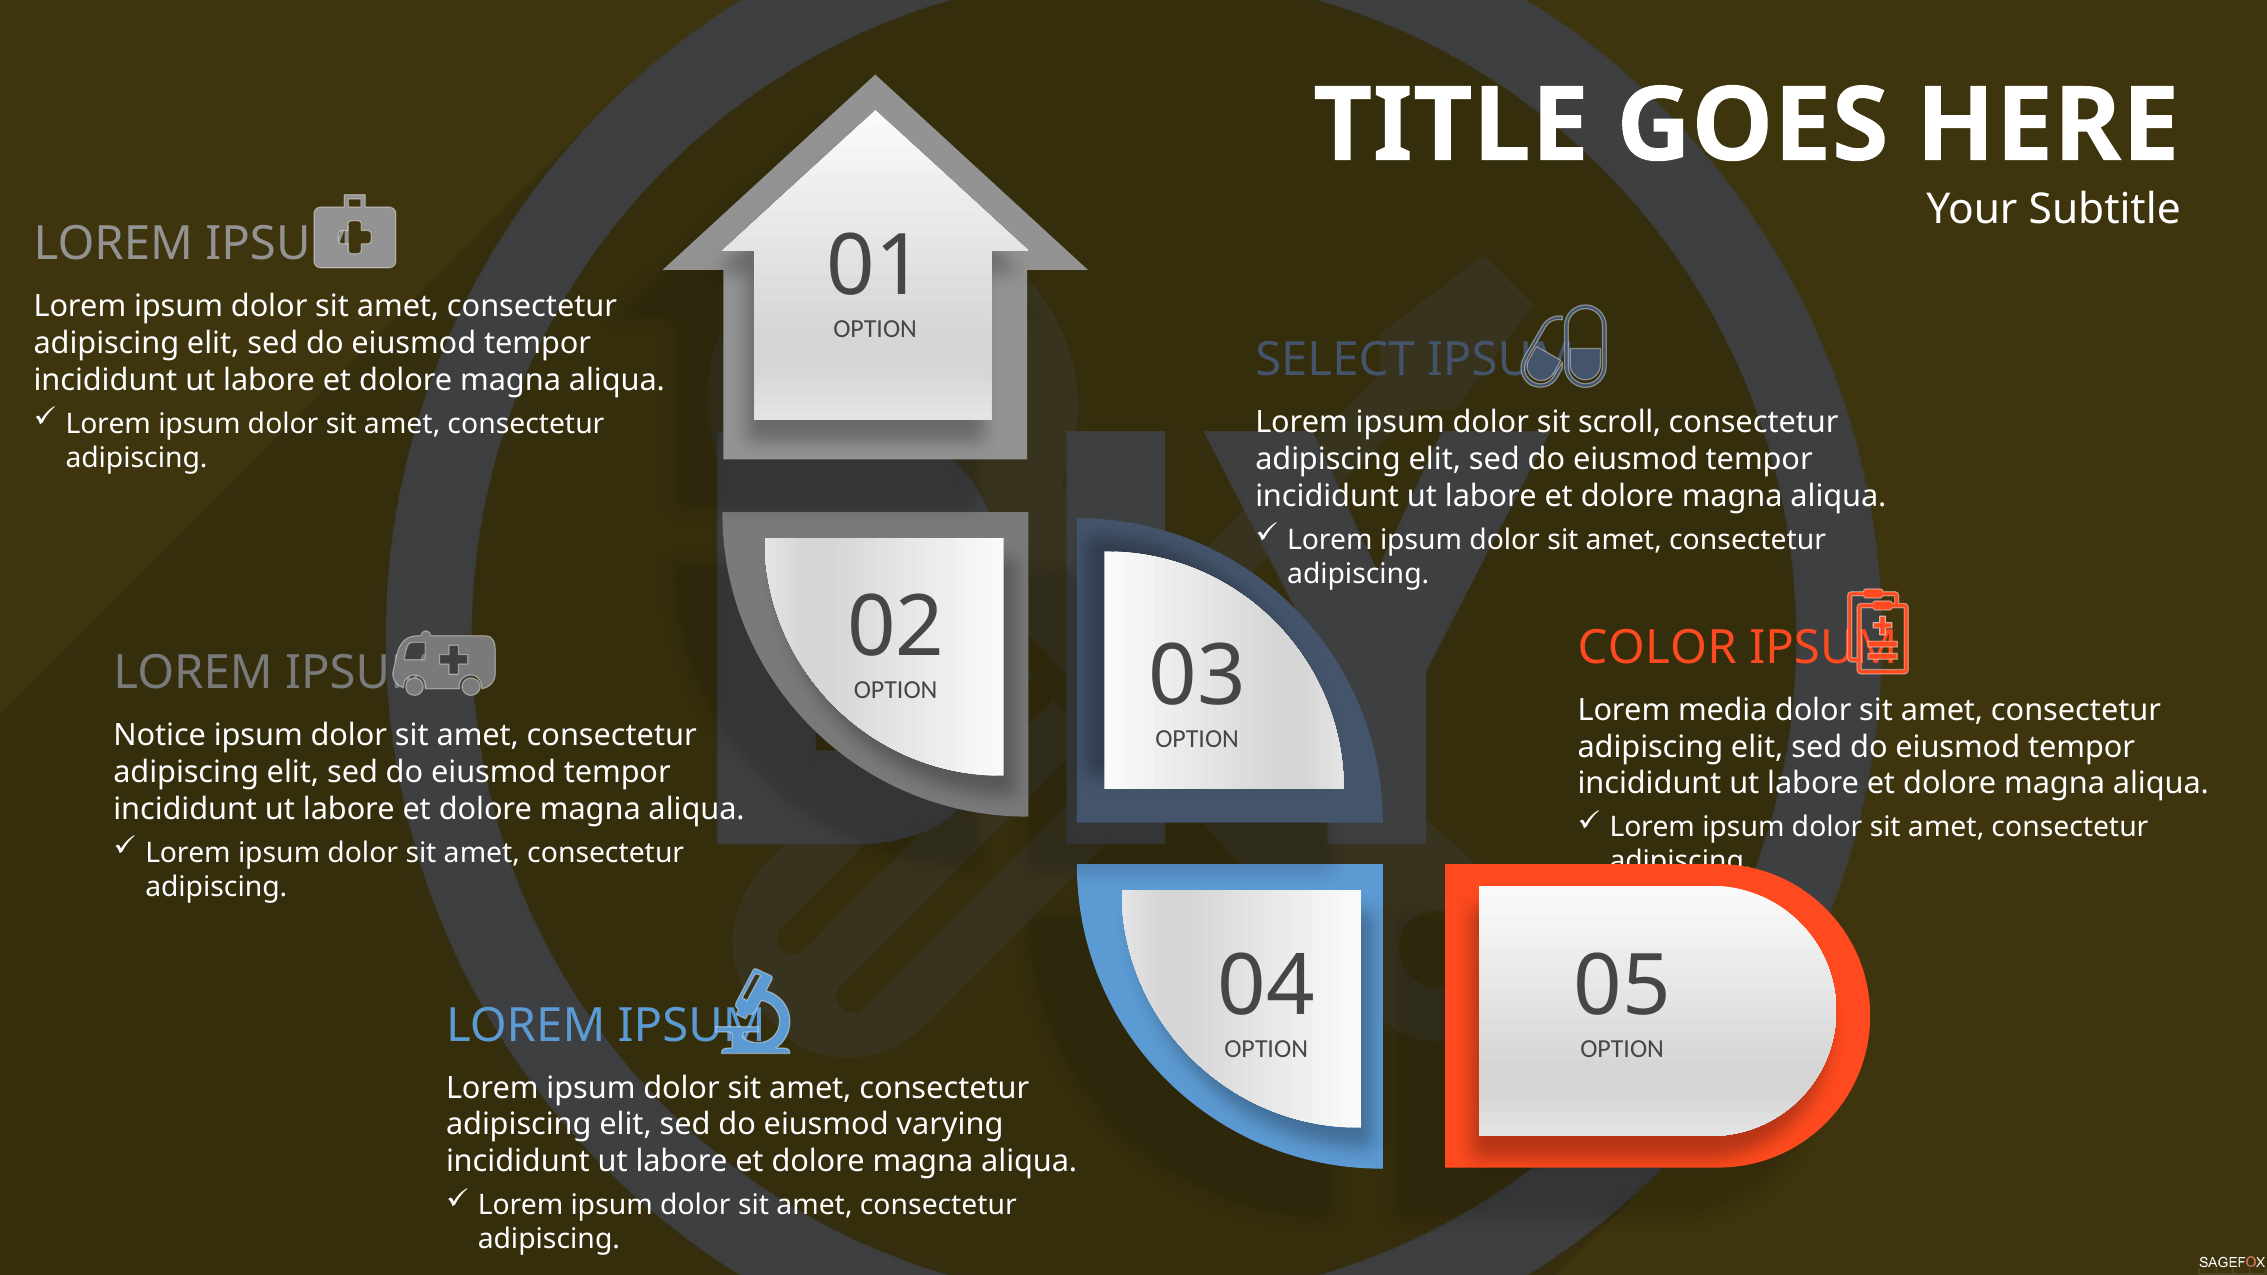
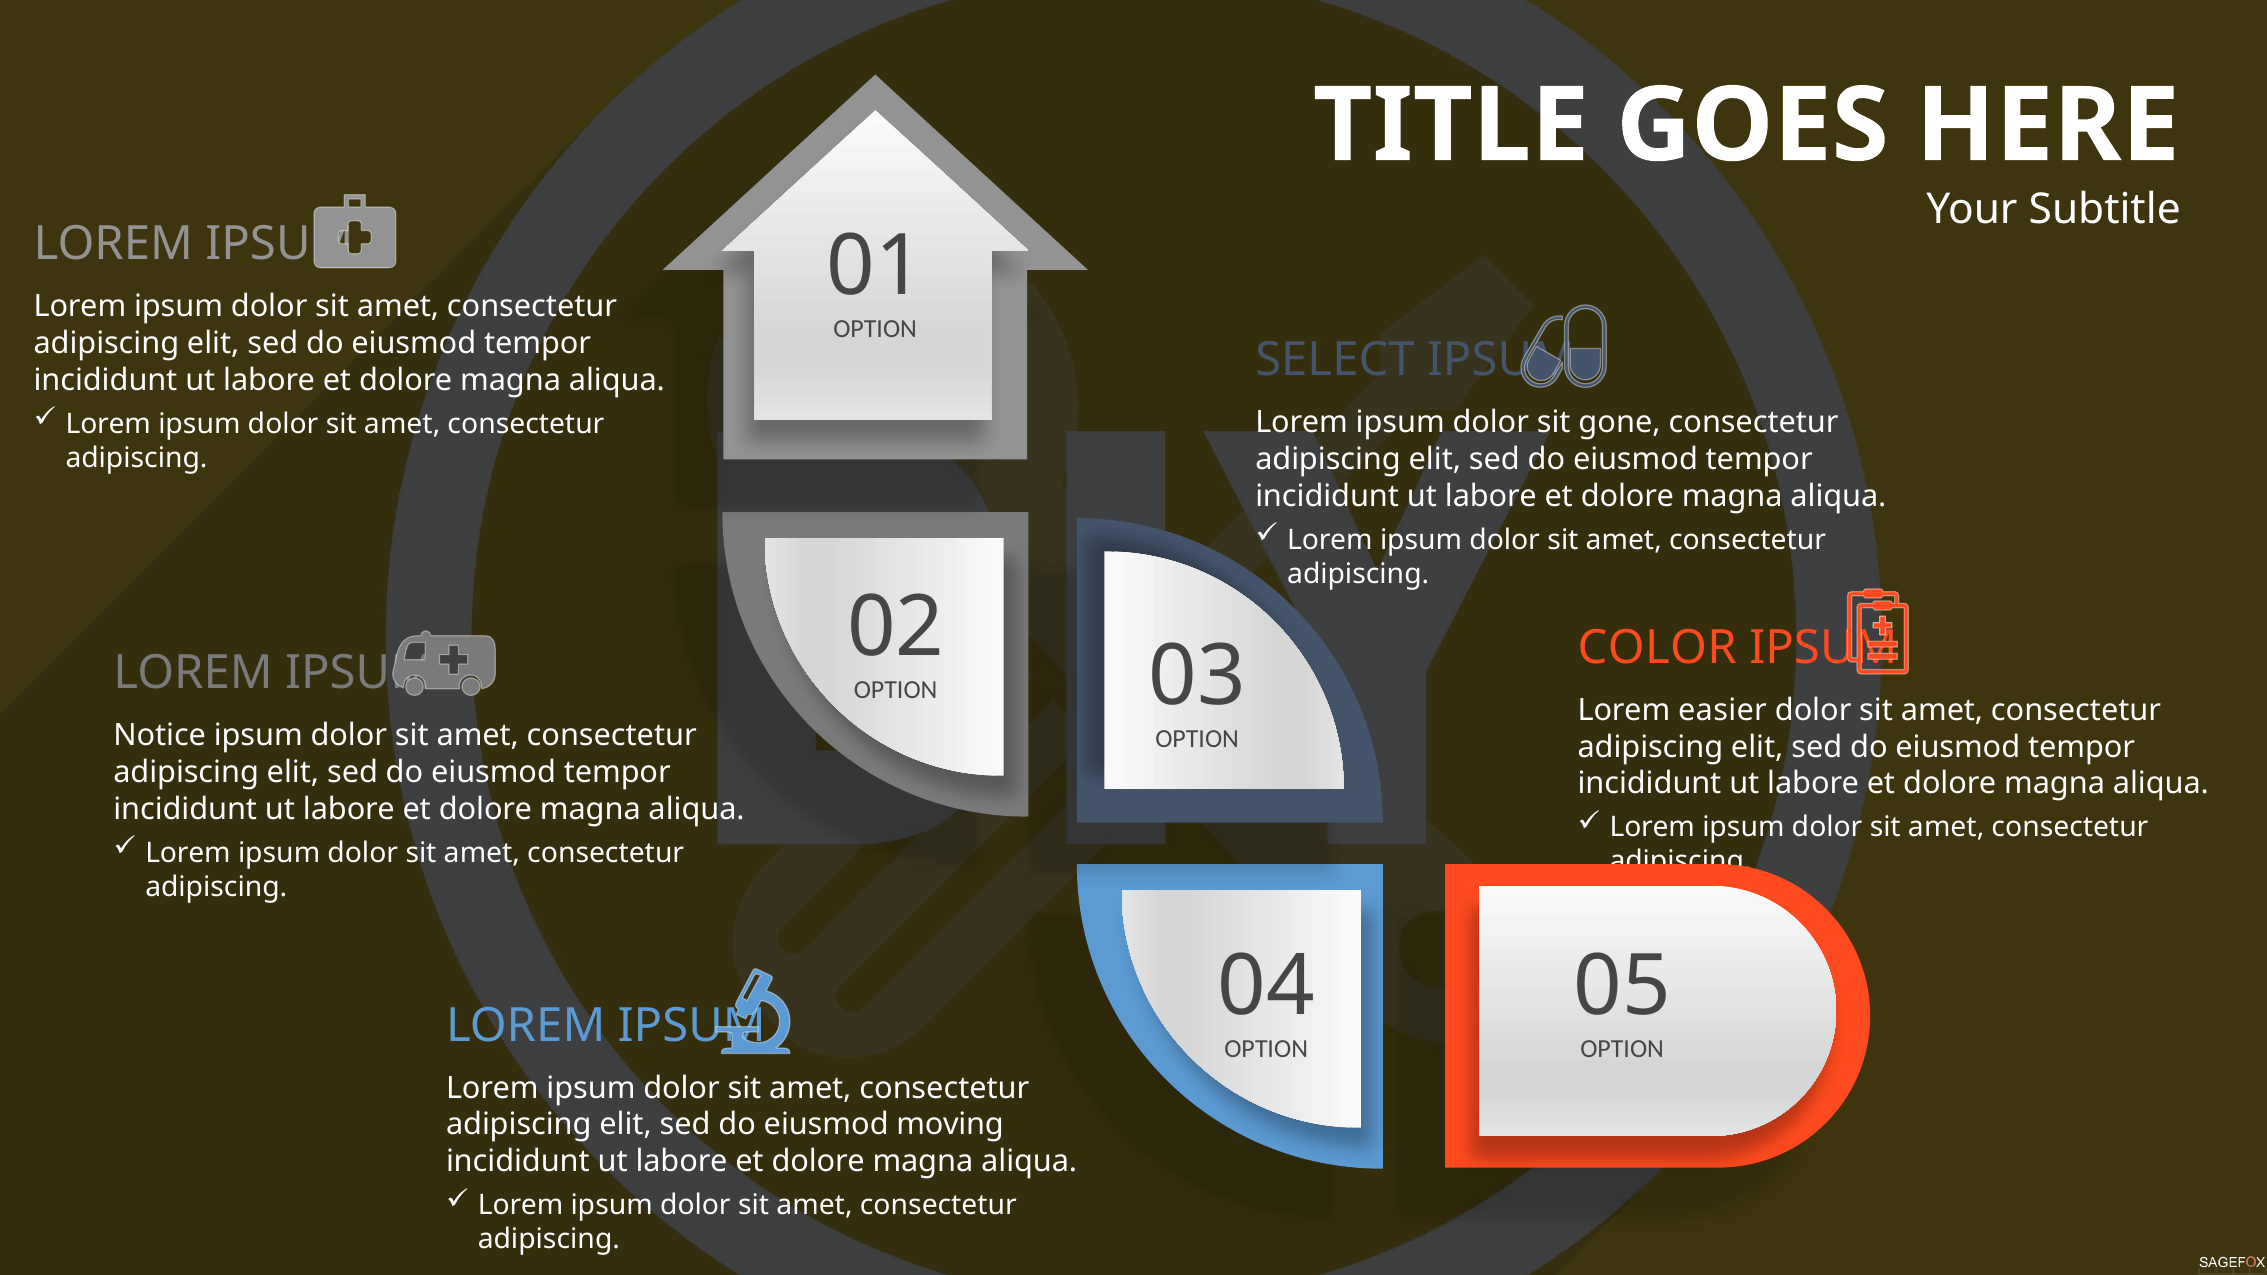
scroll: scroll -> gone
media: media -> easier
varying: varying -> moving
